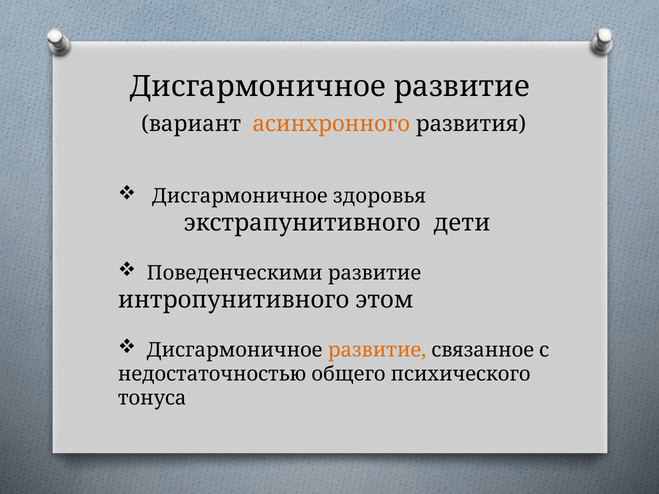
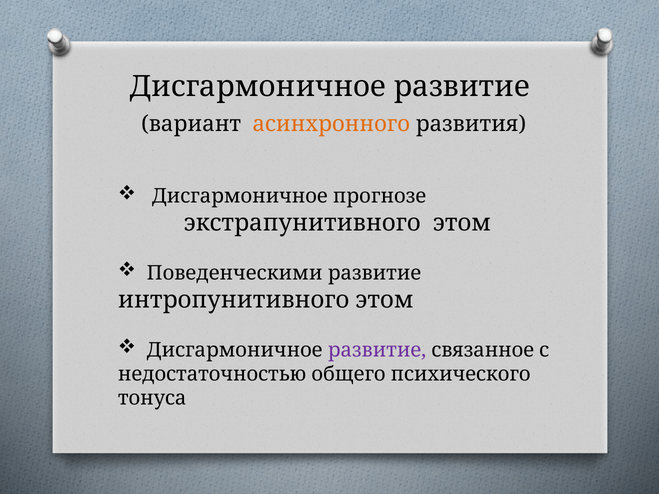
здоровья: здоровья -> прогнозе
экстрапунитивного дети: дети -> этом
развитие at (377, 350) colour: orange -> purple
